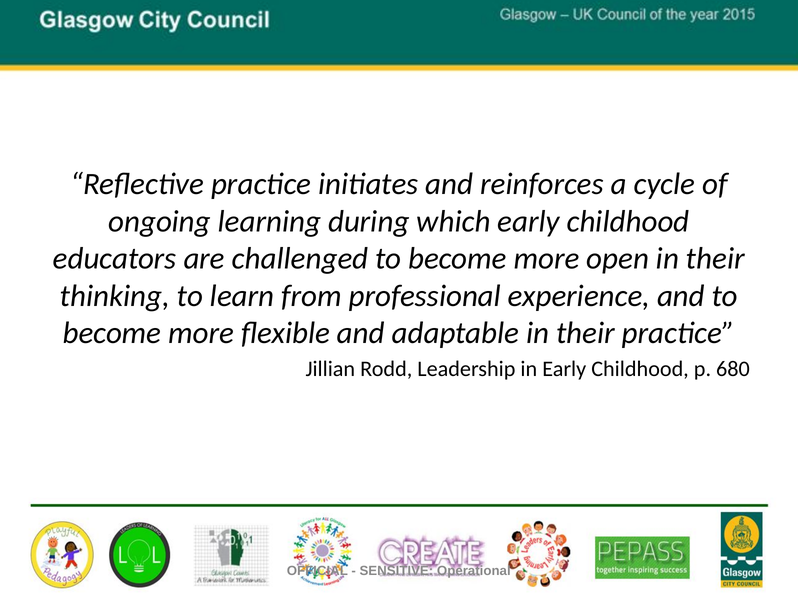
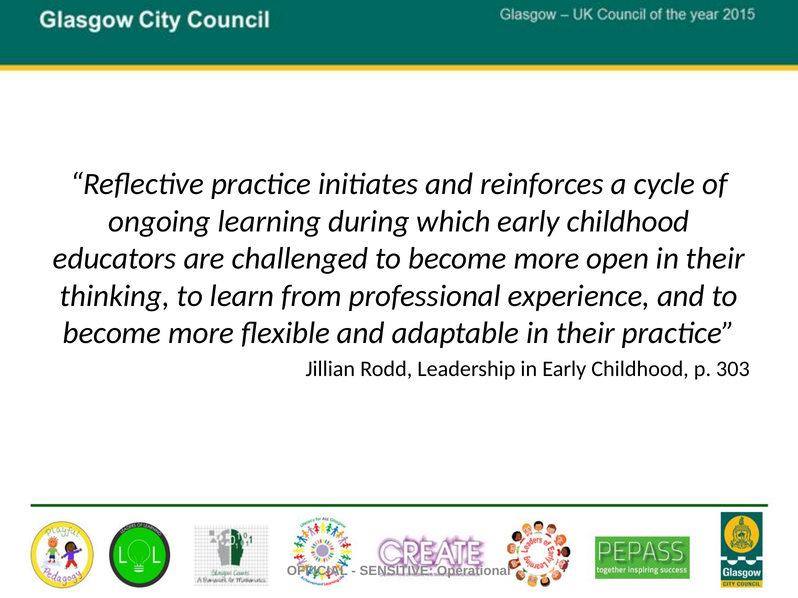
680: 680 -> 303
